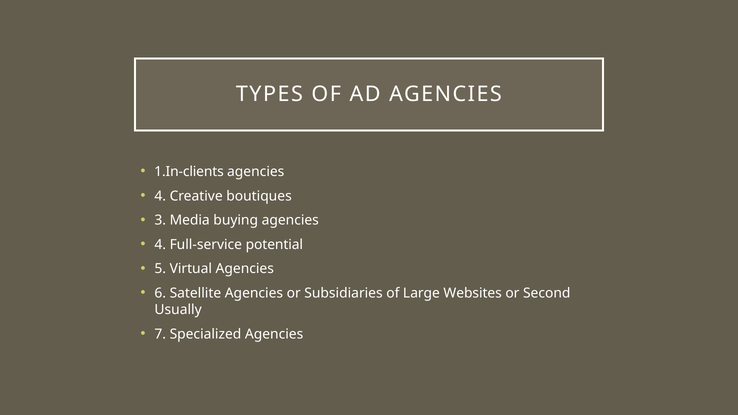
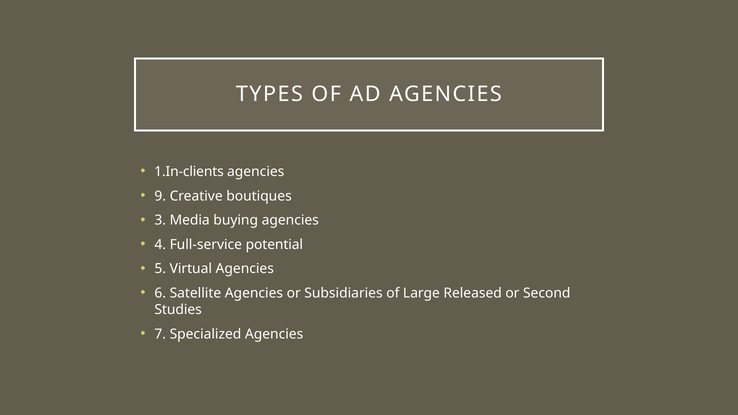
4 at (160, 196): 4 -> 9
Websites: Websites -> Released
Usually: Usually -> Studies
